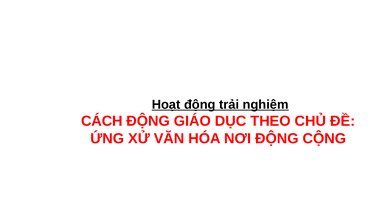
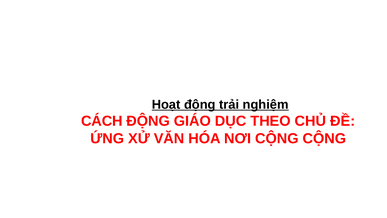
NƠI ĐỘNG: ĐỘNG -> CỘNG
